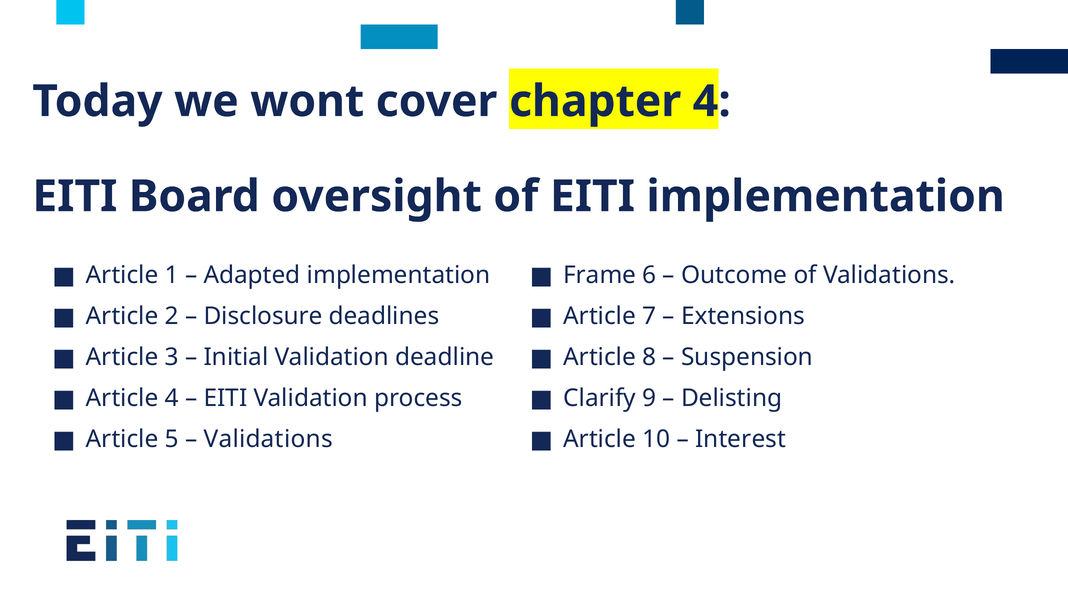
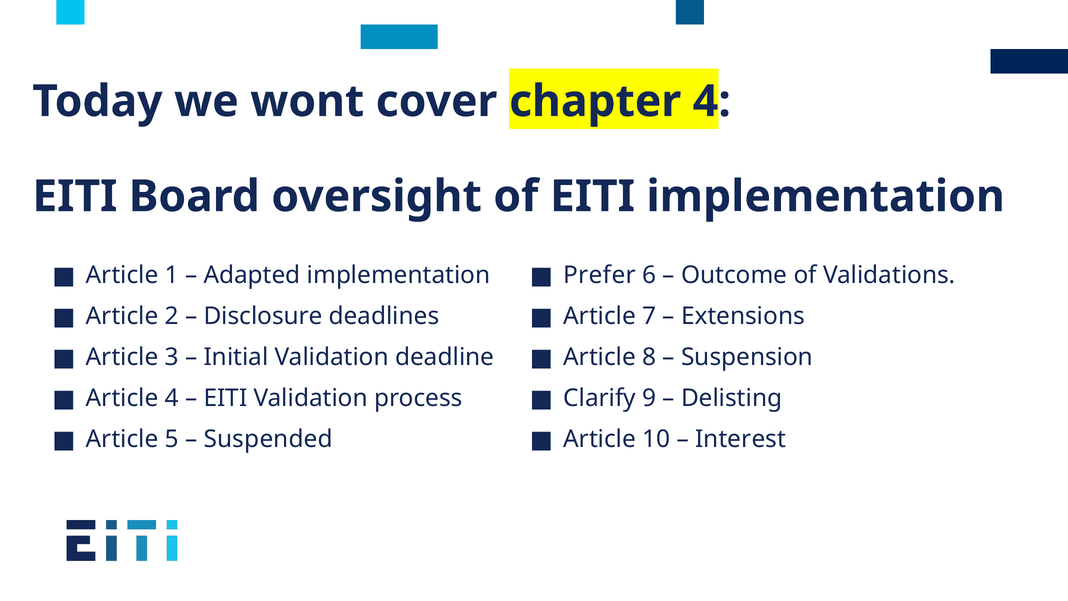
Frame: Frame -> Prefer
Validations at (268, 439): Validations -> Suspended
